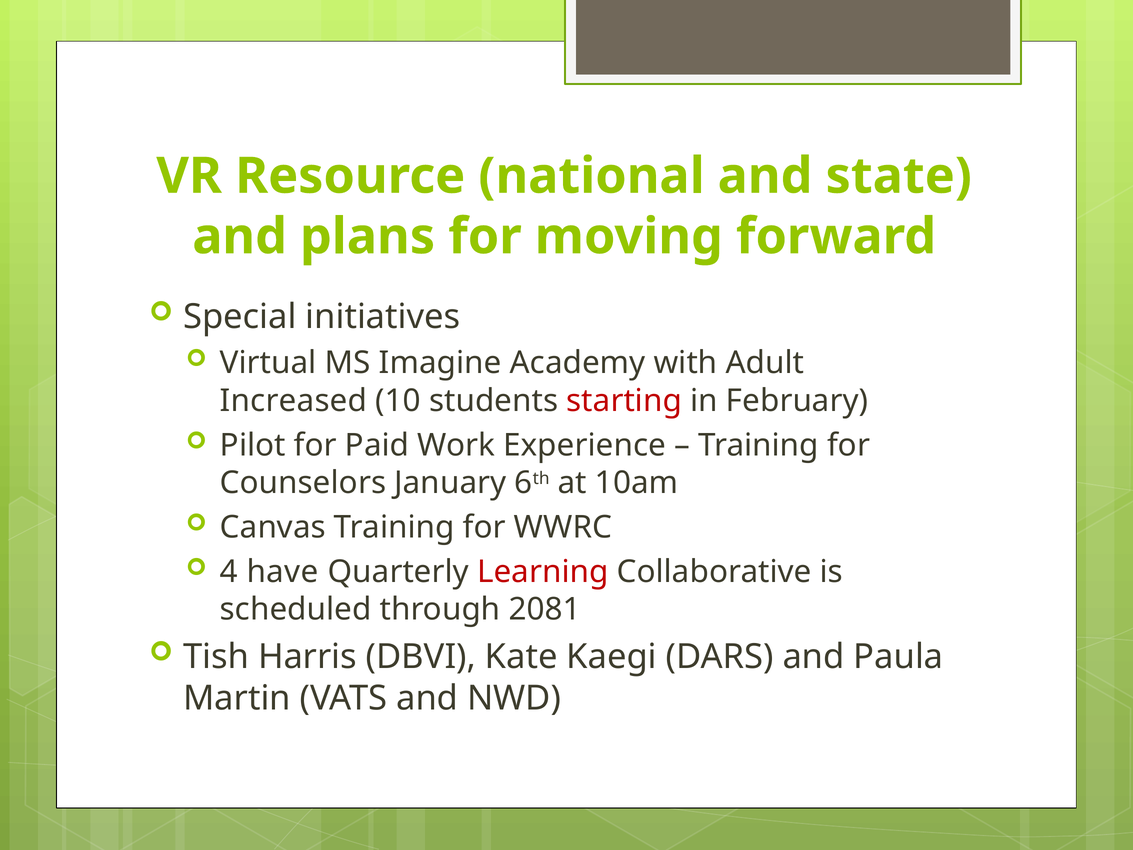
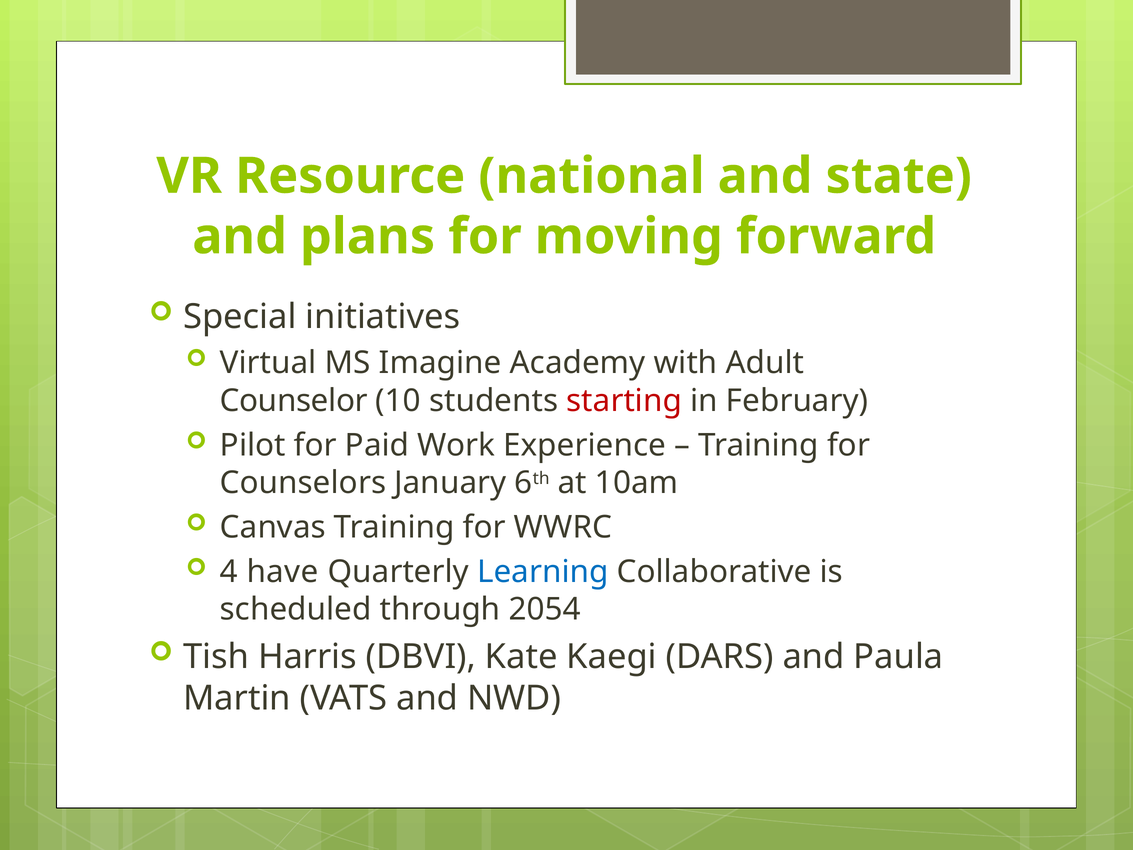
Increased: Increased -> Counselor
Learning colour: red -> blue
2081: 2081 -> 2054
